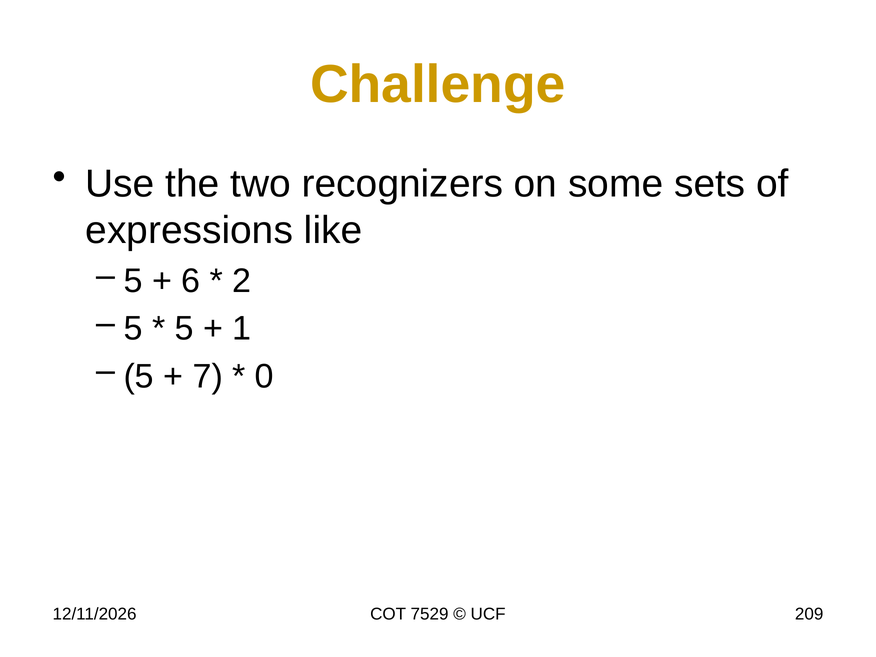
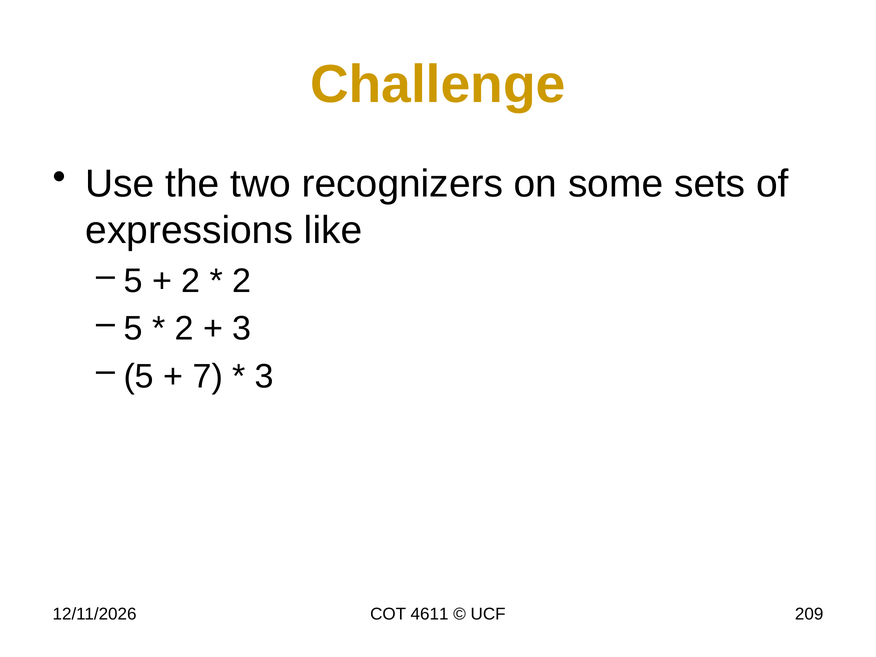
6 at (191, 281): 6 -> 2
5 at (184, 329): 5 -> 2
1 at (242, 329): 1 -> 3
0 at (264, 376): 0 -> 3
7529: 7529 -> 4611
